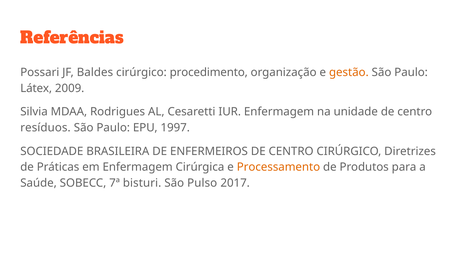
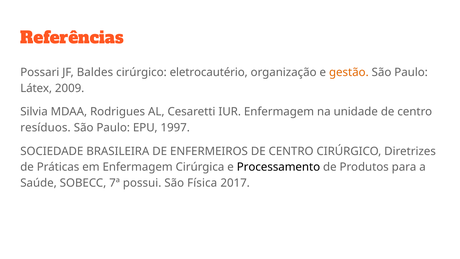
procedimento: procedimento -> eletrocautério
Processamento colour: orange -> black
bisturi: bisturi -> possui
Pulso: Pulso -> Física
